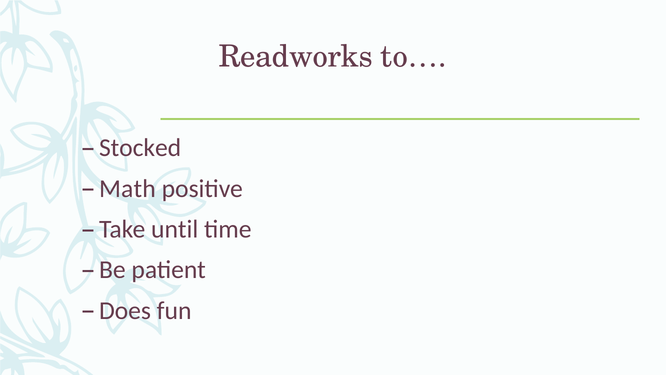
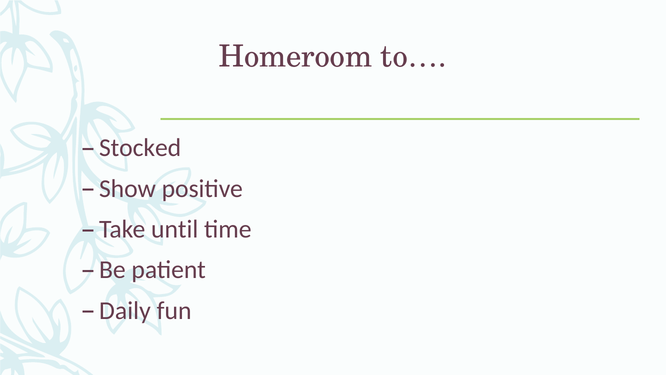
Readworks: Readworks -> Homeroom
Math: Math -> Show
Does: Does -> Daily
